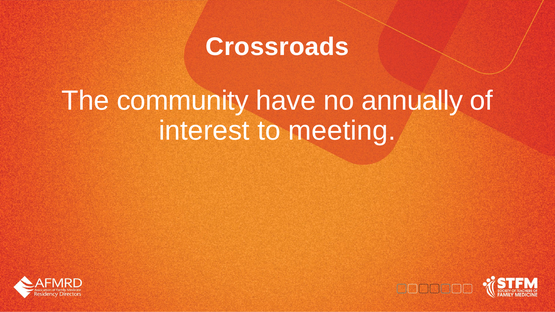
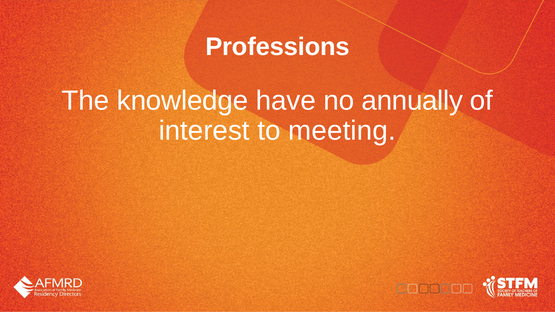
Crossroads: Crossroads -> Professions
community: community -> knowledge
